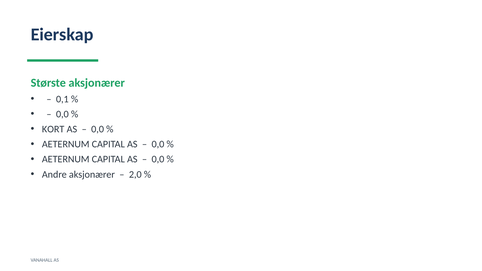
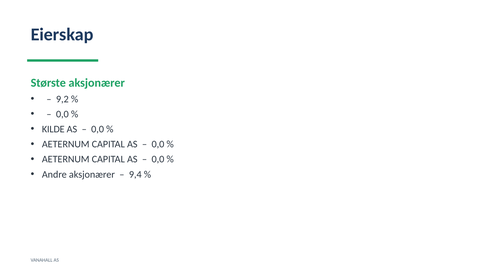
0,1: 0,1 -> 9,2
KORT: KORT -> KILDE
2,0: 2,0 -> 9,4
